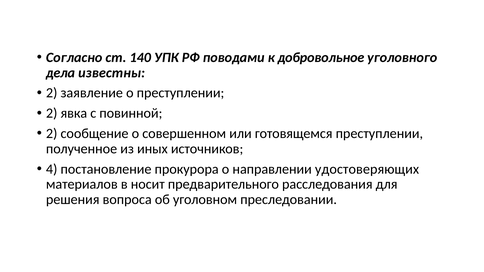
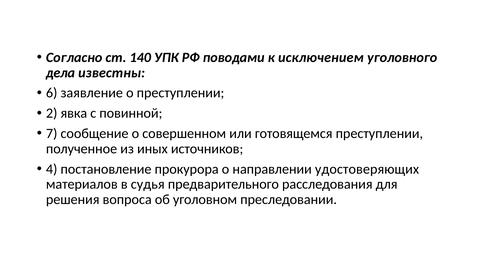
добровольное: добровольное -> исключением
2 at (52, 93): 2 -> 6
2 at (52, 134): 2 -> 7
носит: носит -> судья
